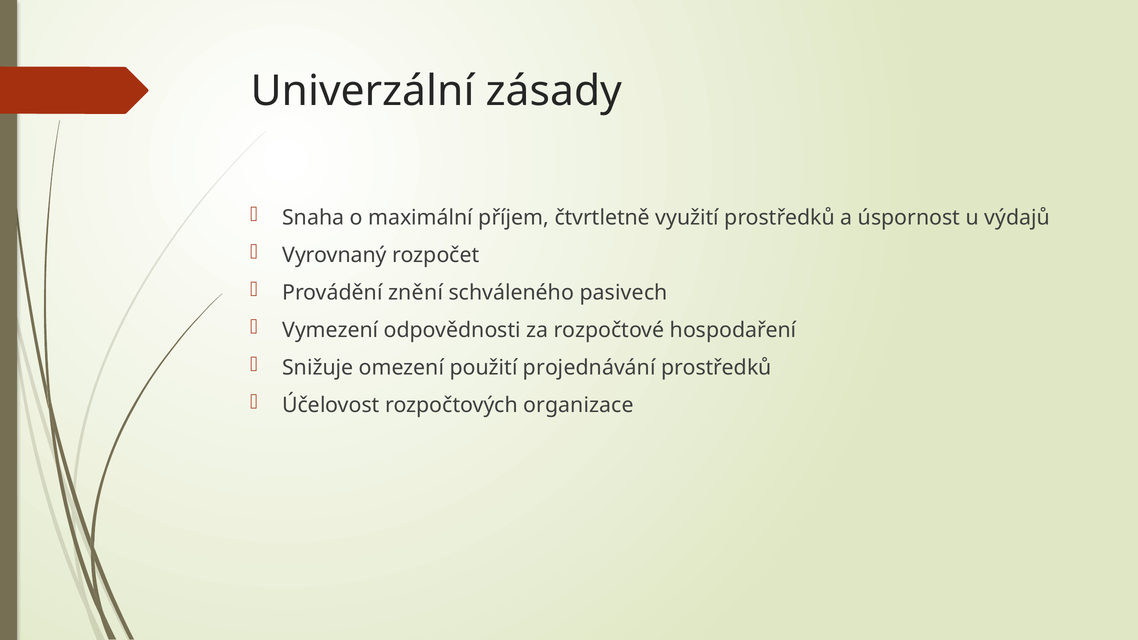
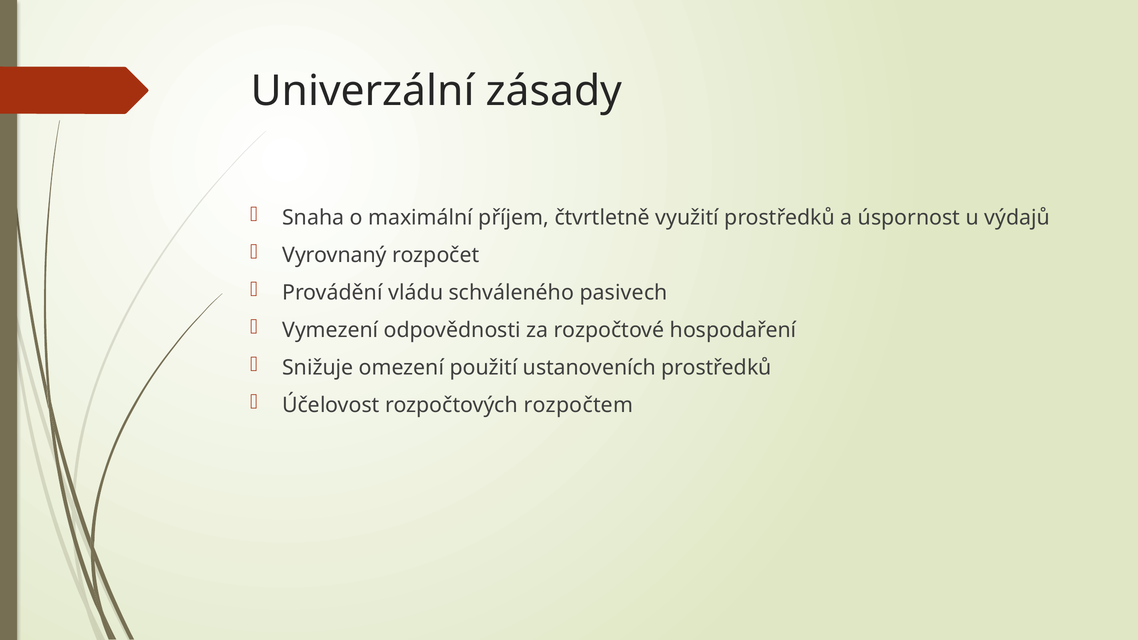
znění: znění -> vládu
projednávání: projednávání -> ustanoveních
organizace: organizace -> rozpočtem
